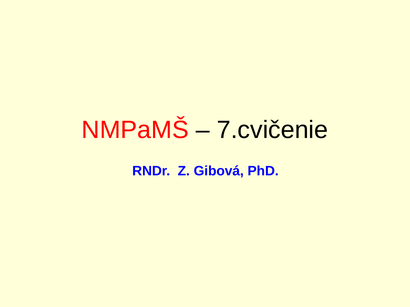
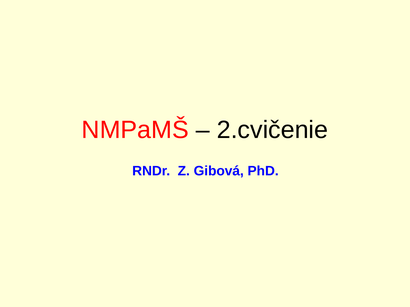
7.cvičenie: 7.cvičenie -> 2.cvičenie
